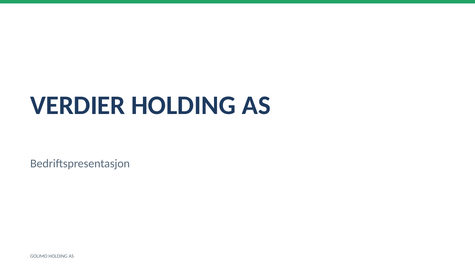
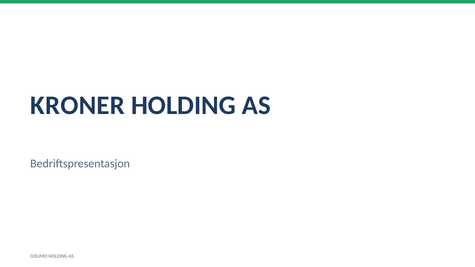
VERDIER: VERDIER -> KRONER
